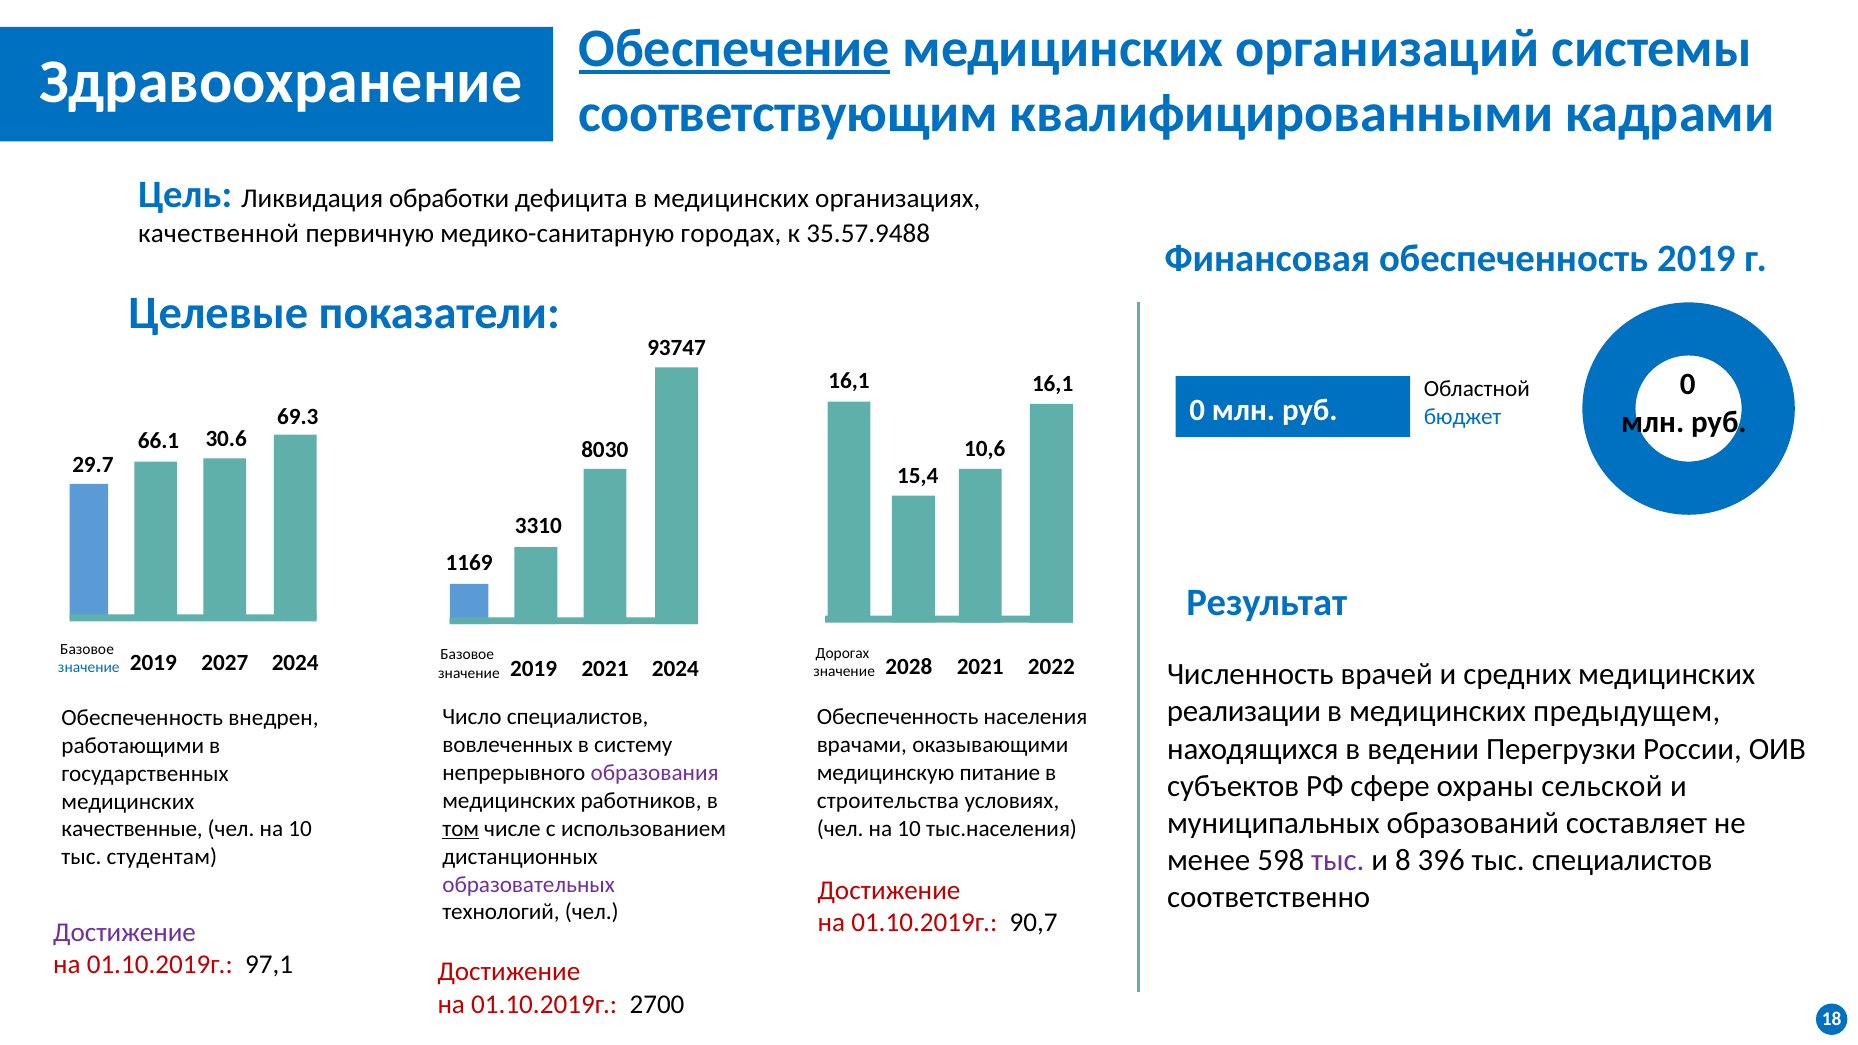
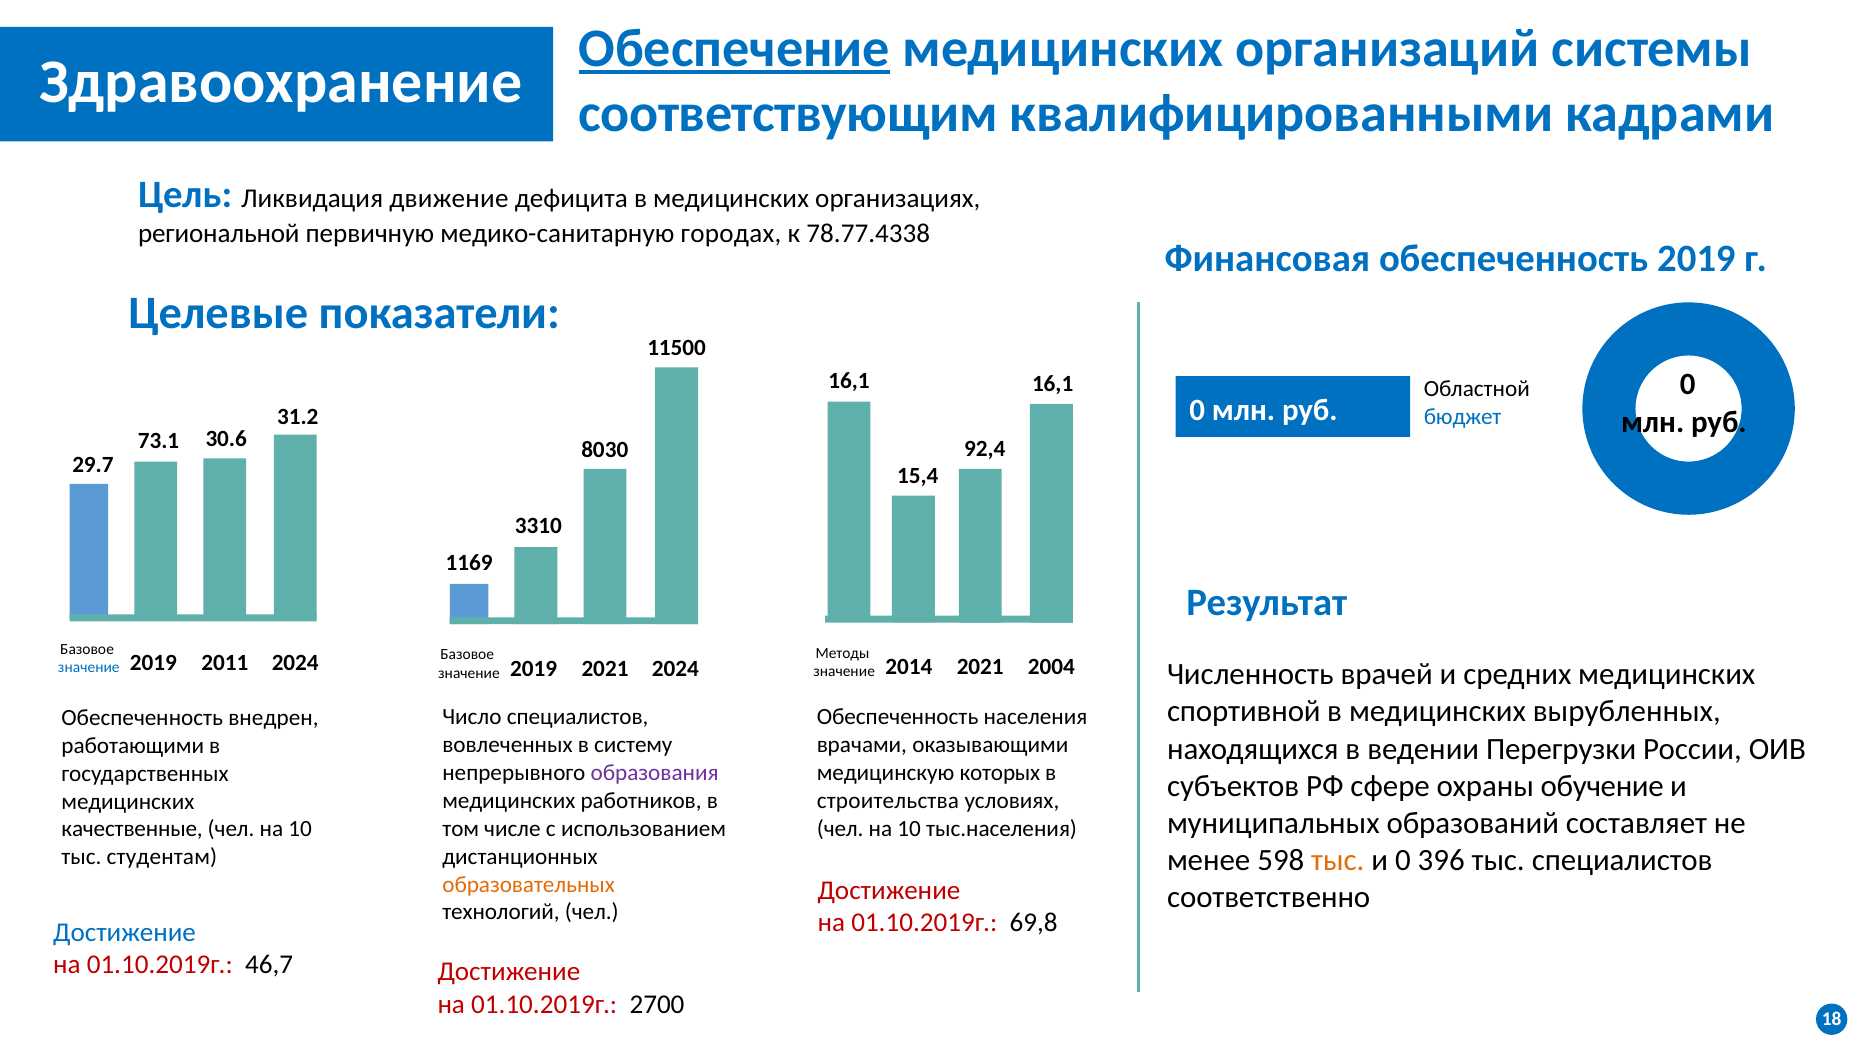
обработки: обработки -> движение
качественной: качественной -> региональной
35.57.9488: 35.57.9488 -> 78.77.4338
93747: 93747 -> 11500
69.3: 69.3 -> 31.2
66.1: 66.1 -> 73.1
10,6: 10,6 -> 92,4
Дорогах: Дорогах -> Методы
2022: 2022 -> 2004
2027: 2027 -> 2011
2028: 2028 -> 2014
реализации: реализации -> спортивной
предыдущем: предыдущем -> вырубленных
питание: питание -> которых
сельской: сельской -> обучение
том underline: present -> none
тыс at (1338, 860) colour: purple -> orange
и 8: 8 -> 0
образовательных colour: purple -> orange
90,7: 90,7 -> 69,8
Достижение at (125, 932) colour: purple -> blue
97,1: 97,1 -> 46,7
